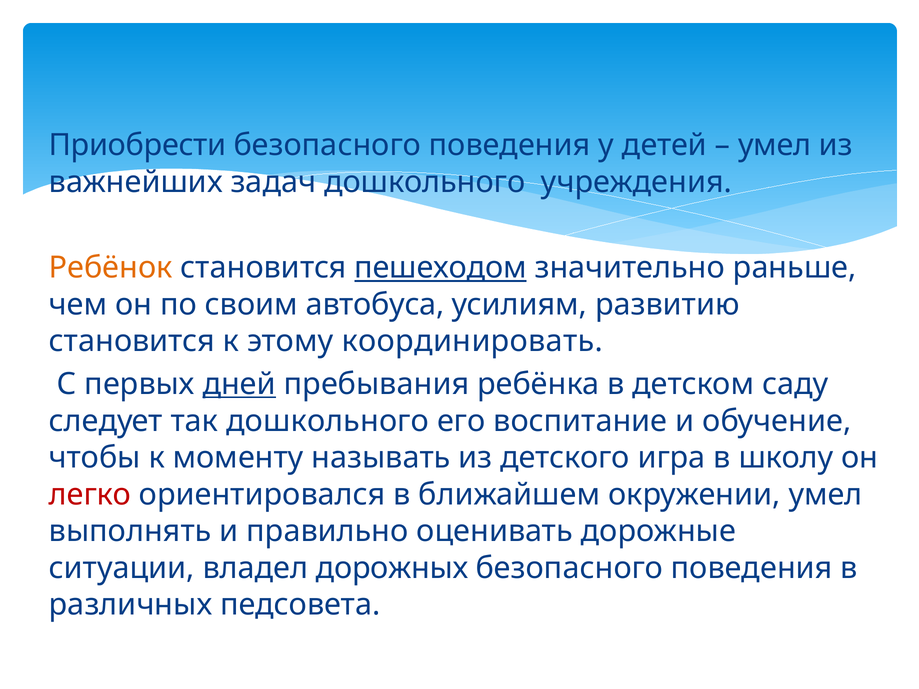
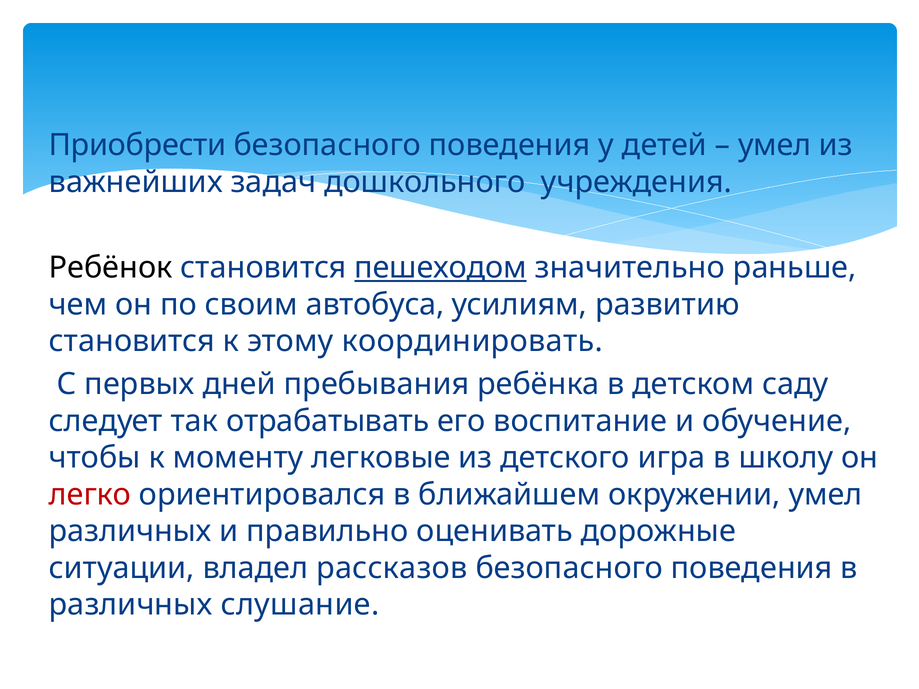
Ребёнок colour: orange -> black
дней underline: present -> none
так дошкольного: дошкольного -> отрабатывать
называть: называть -> легковые
выполнять at (130, 531): выполнять -> различных
дорожных: дорожных -> рассказов
педсовета: педсовета -> слушание
